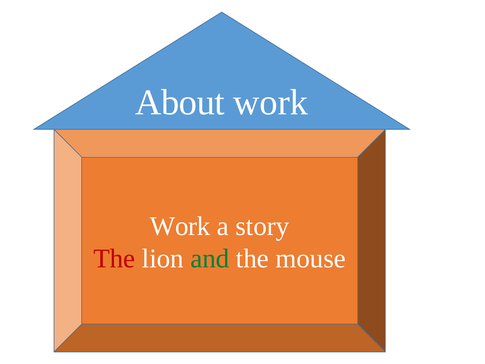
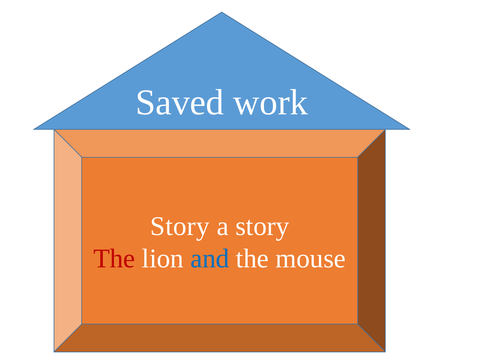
About: About -> Saved
Work at (180, 226): Work -> Story
and colour: green -> blue
